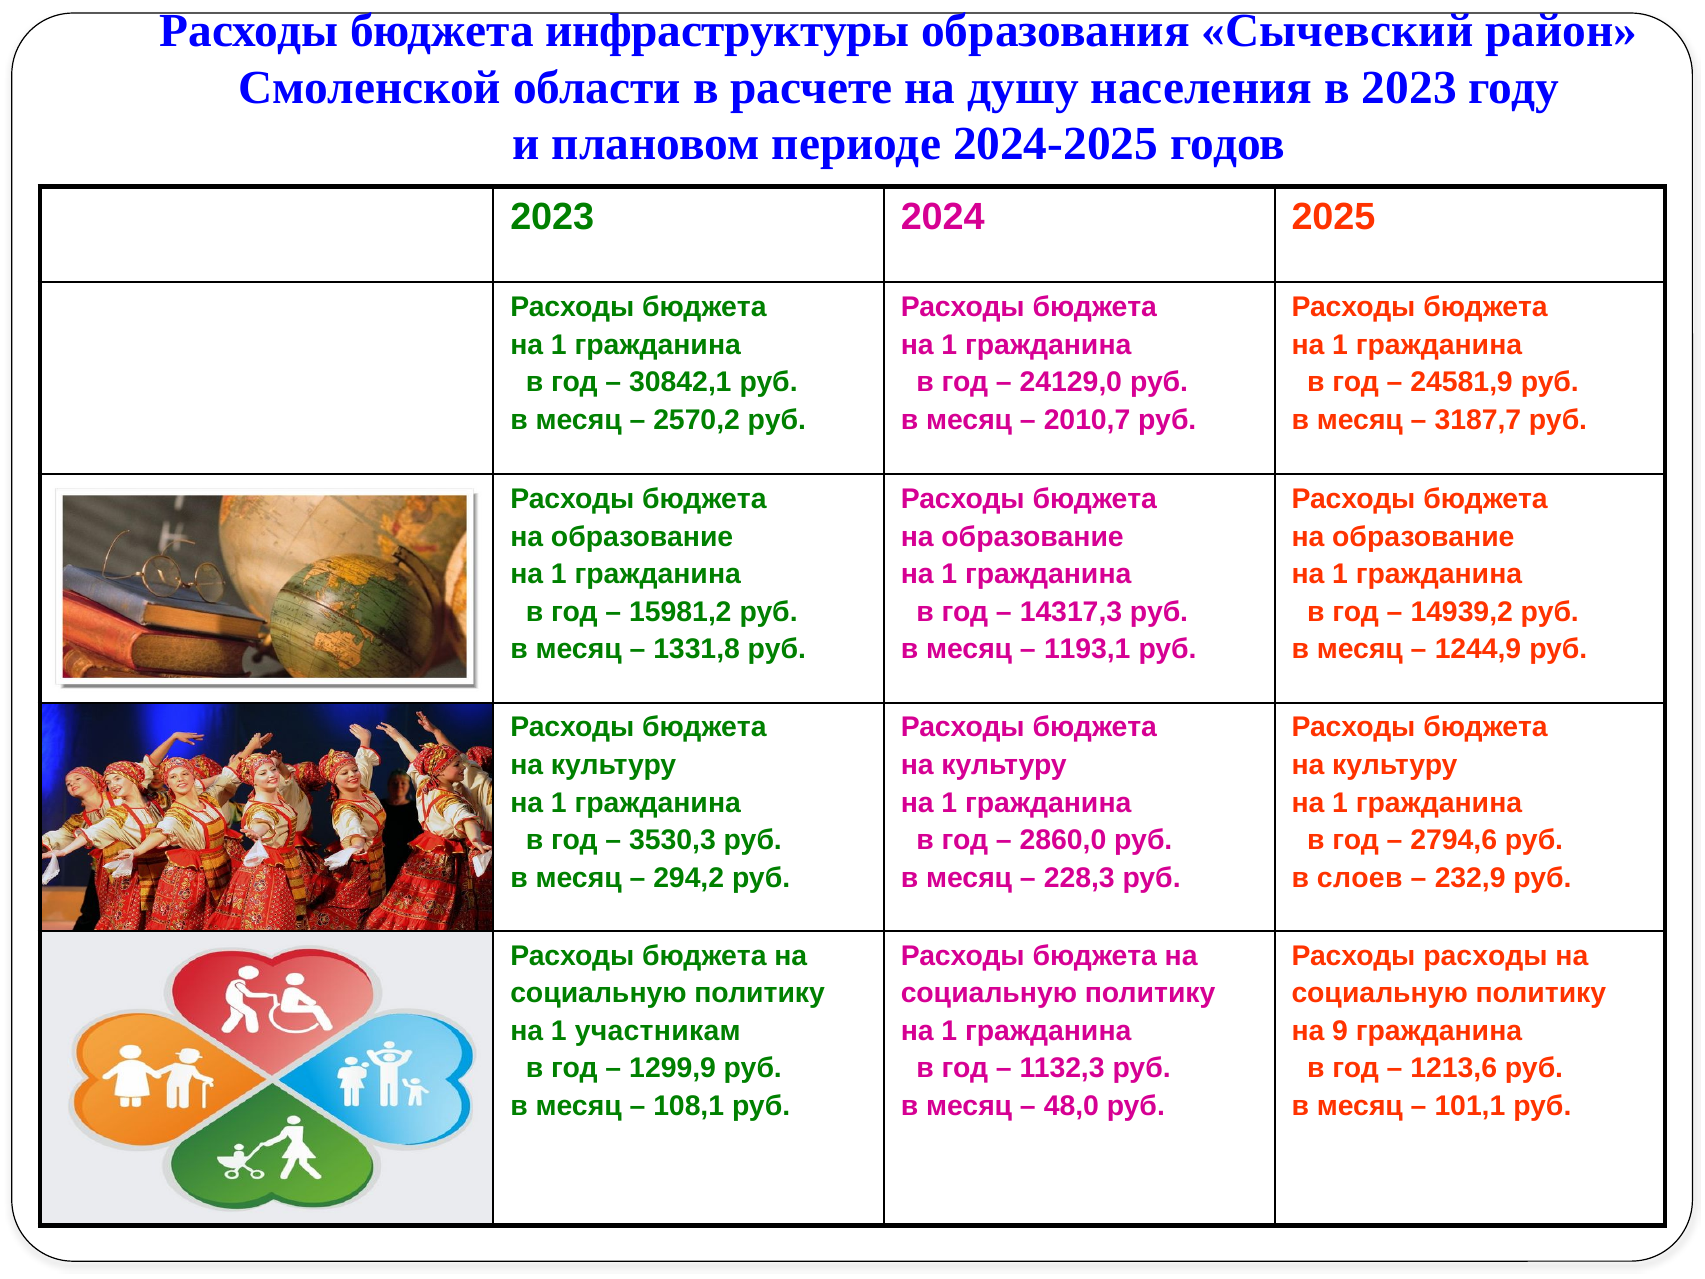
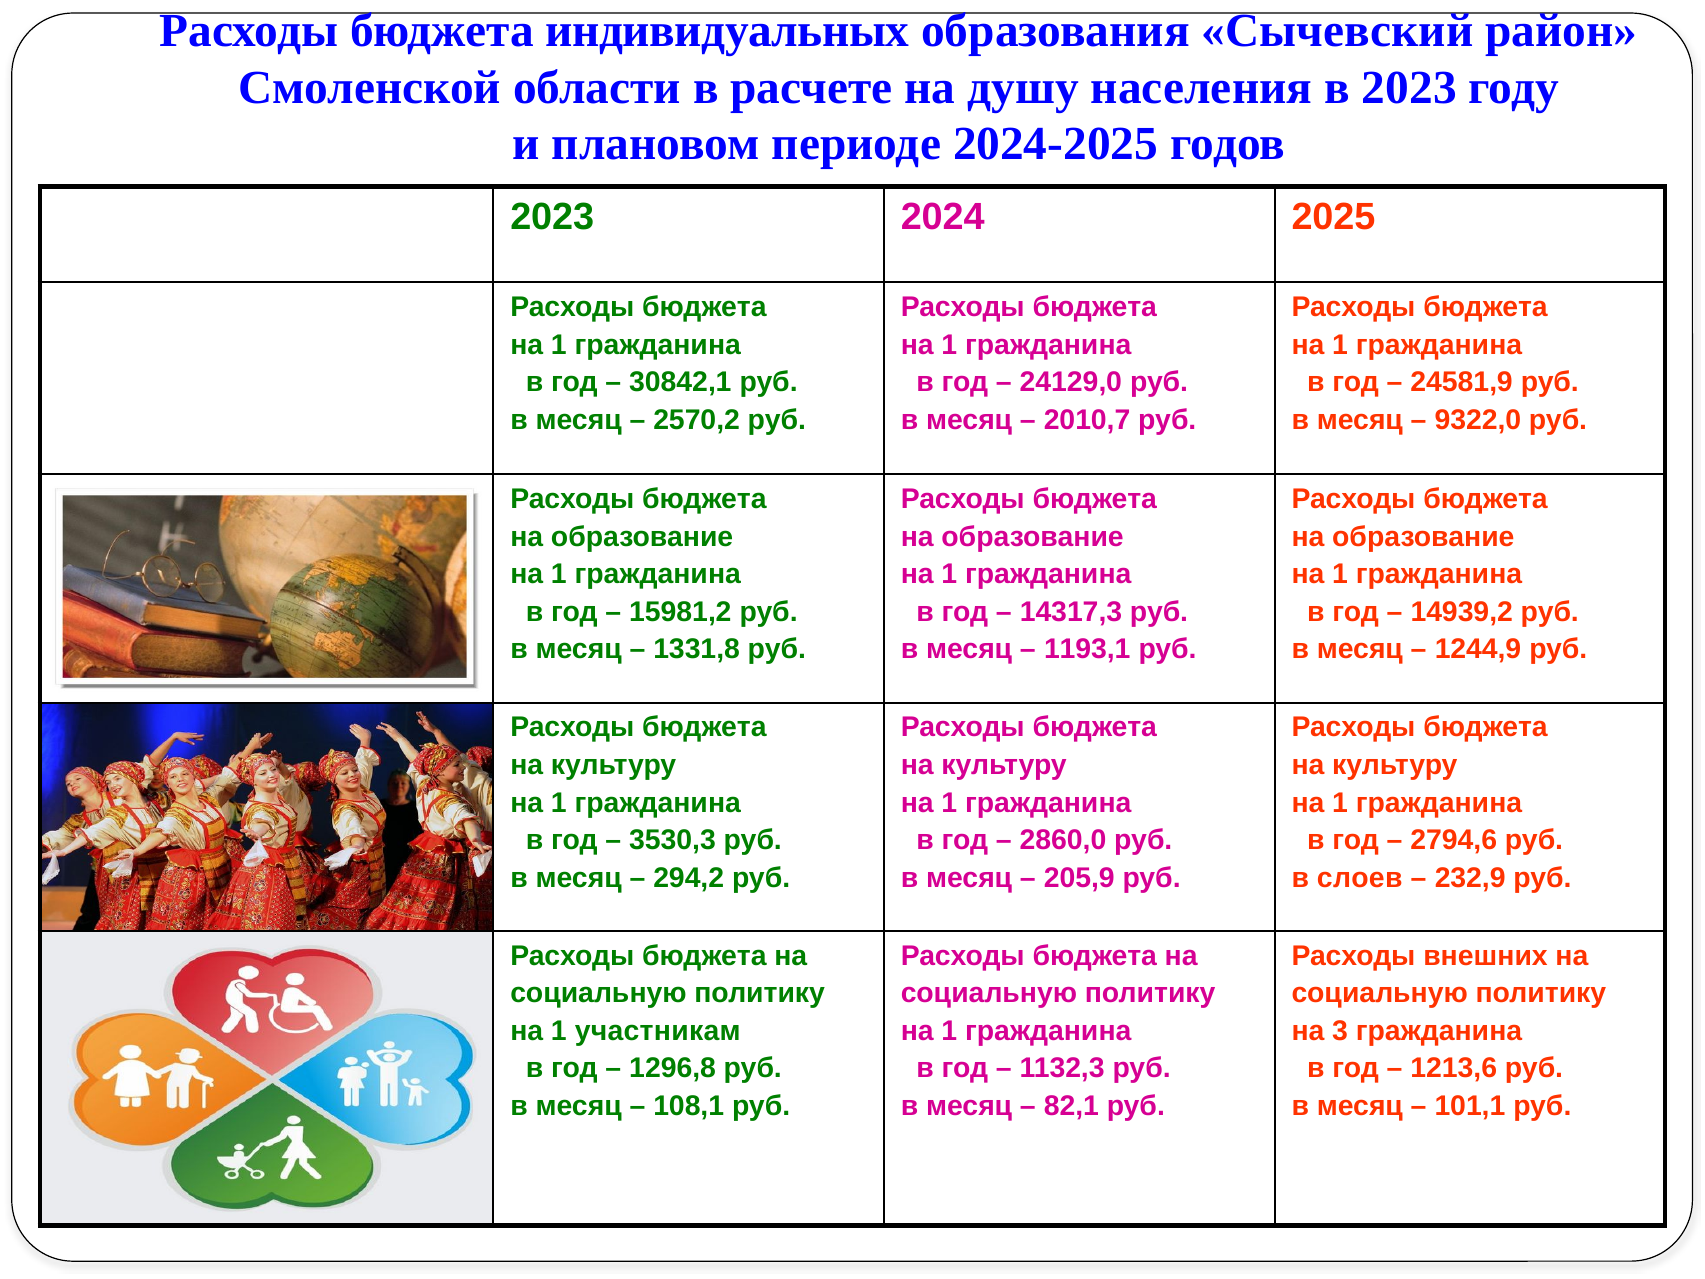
инфраструктуры: инфраструктуры -> индивидуальных
3187,7: 3187,7 -> 9322,0
228,3: 228,3 -> 205,9
Расходы расходы: расходы -> внешних
9: 9 -> 3
1299,9: 1299,9 -> 1296,8
48,0: 48,0 -> 82,1
